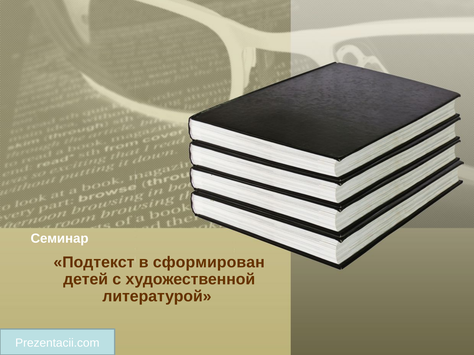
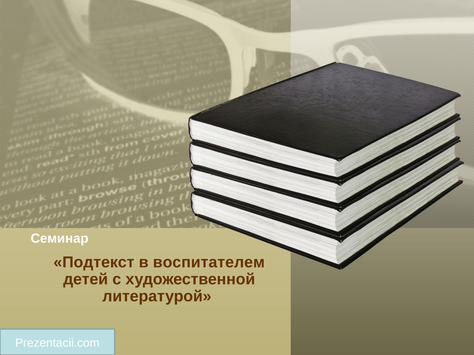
сформирован: сформирован -> воспитателем
